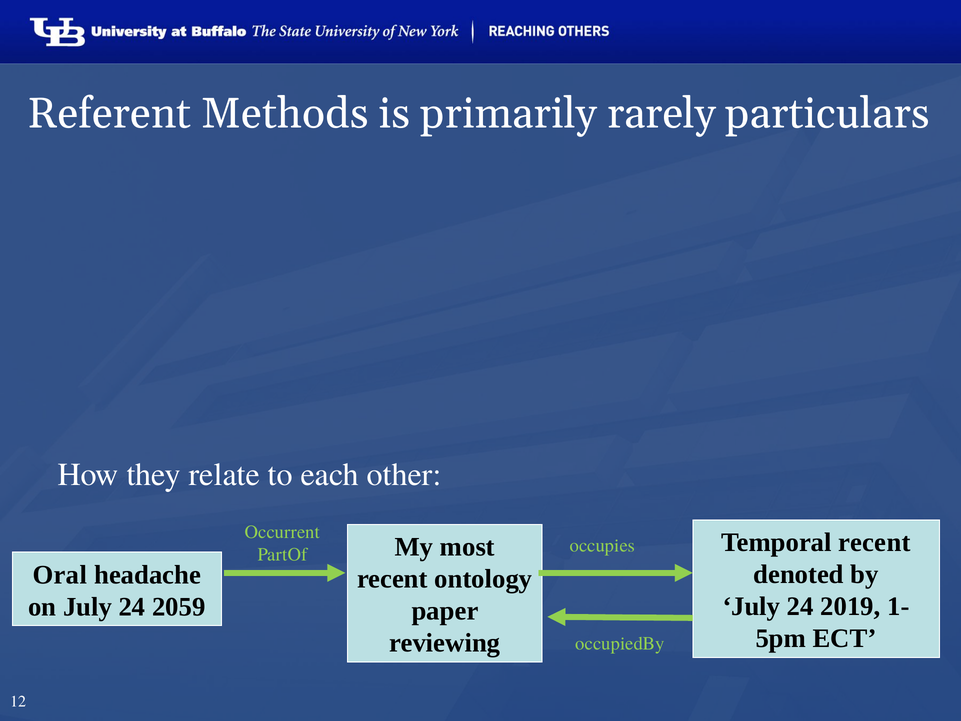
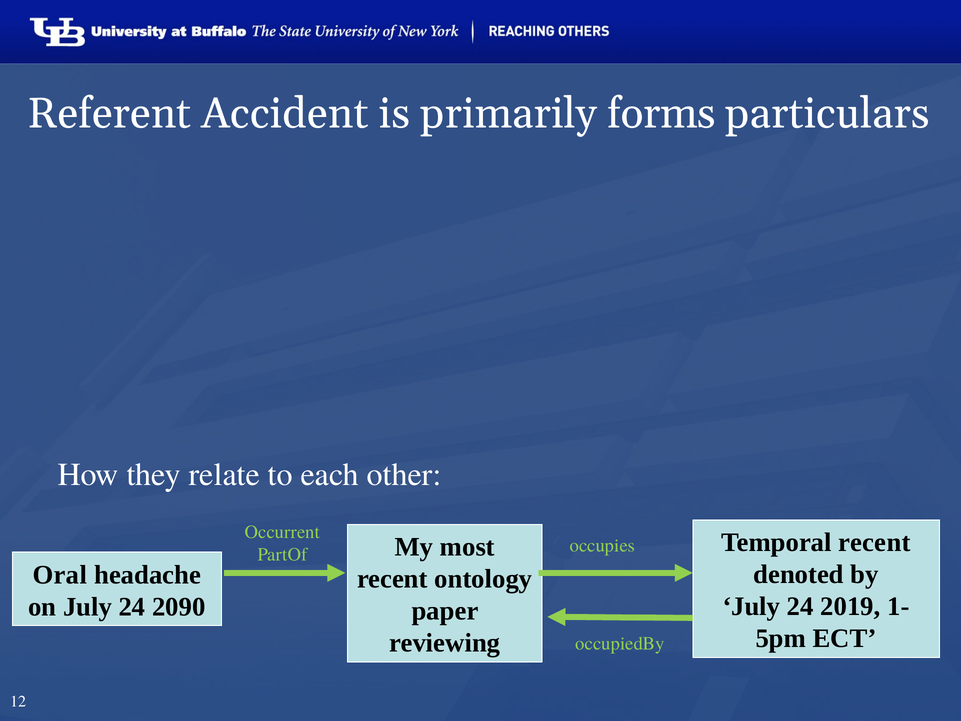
Methods: Methods -> Accident
rarely: rarely -> forms
2059: 2059 -> 2090
